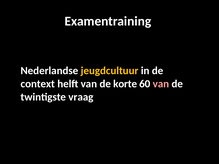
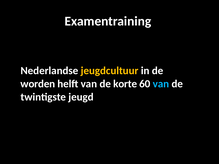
context: context -> worden
van at (161, 84) colour: pink -> light blue
vraag: vraag -> jeugd
